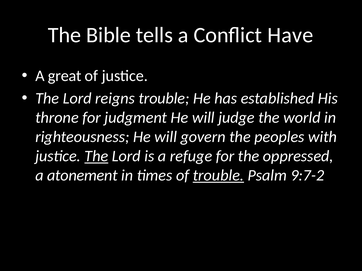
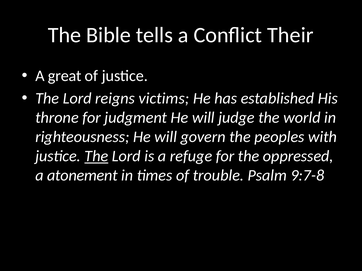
Have: Have -> Their
reigns trouble: trouble -> victims
trouble at (218, 176) underline: present -> none
9:7-2: 9:7-2 -> 9:7-8
